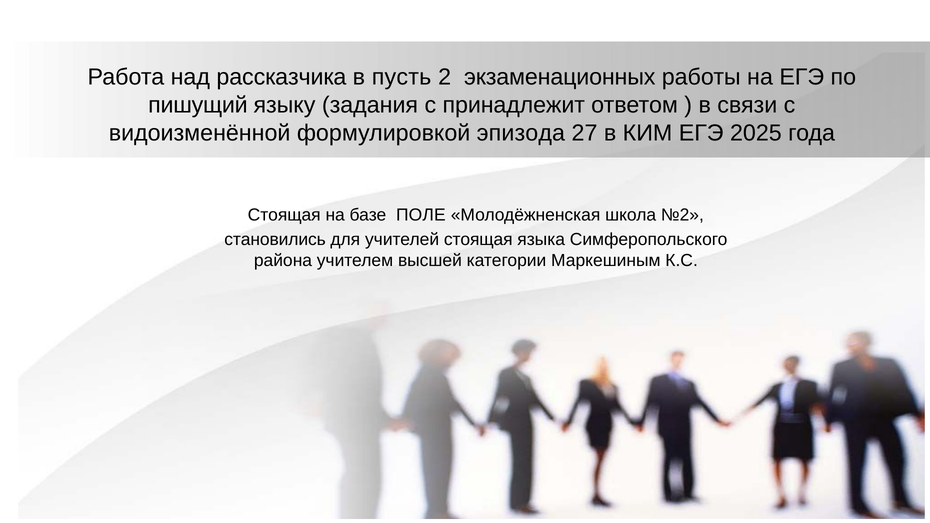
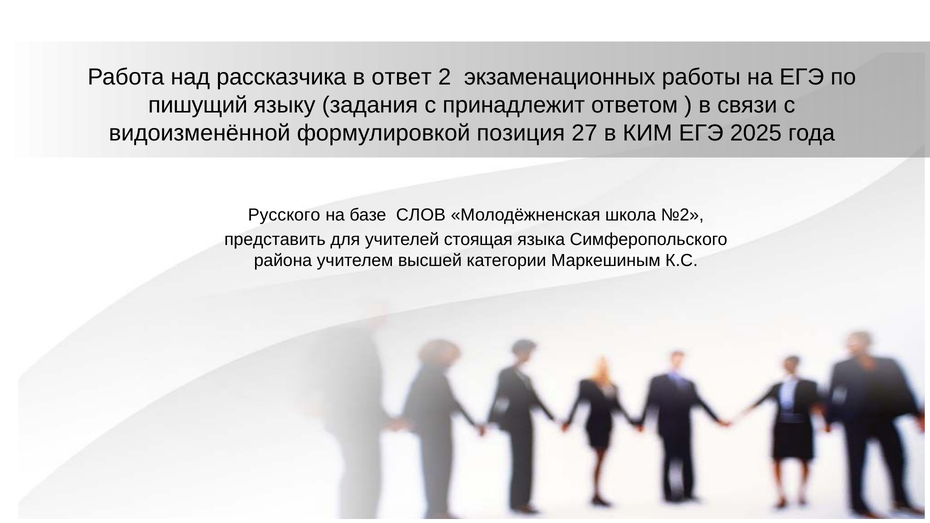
пусть: пусть -> ответ
эпизода: эпизода -> позиция
Стоящая at (284, 215): Стоящая -> Русского
ПОЛЕ: ПОЛЕ -> СЛОВ
становились: становились -> представить
